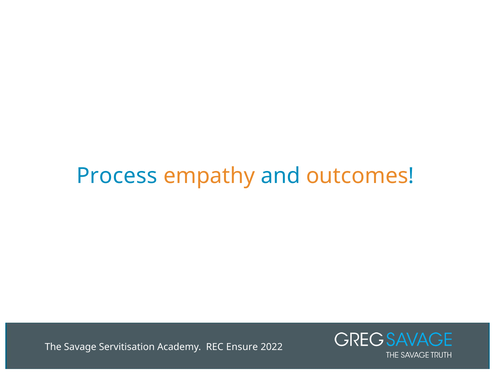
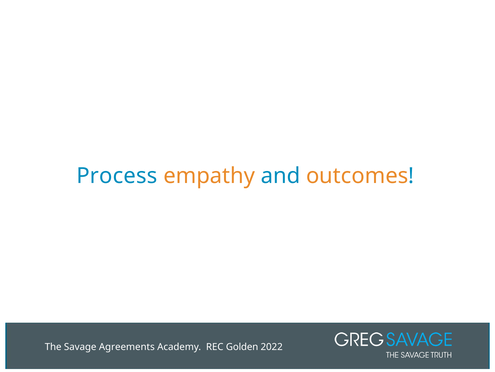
Servitisation: Servitisation -> Agreements
Ensure: Ensure -> Golden
